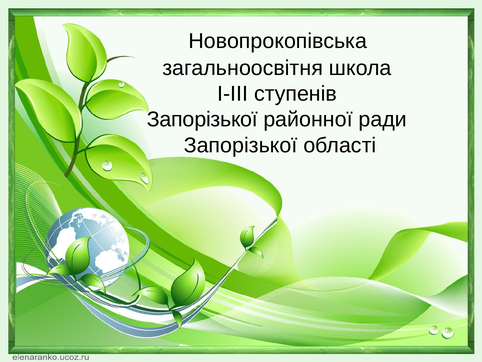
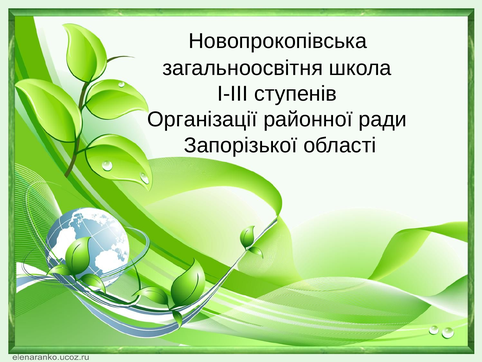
Запорізької at (202, 119): Запорізької -> Організації
